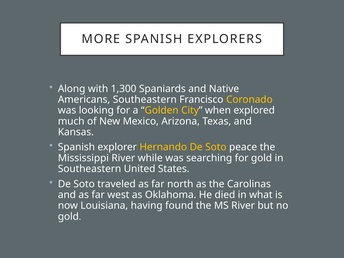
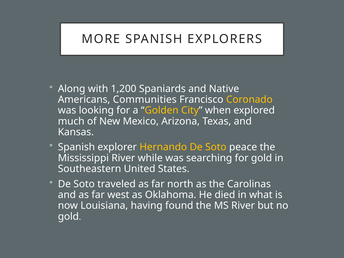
1,300: 1,300 -> 1,200
Americans Southeastern: Southeastern -> Communities
